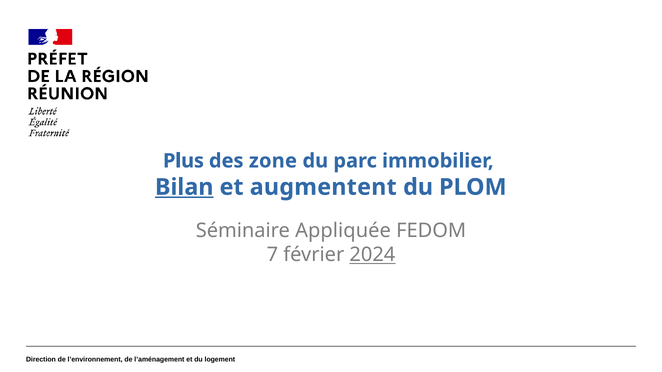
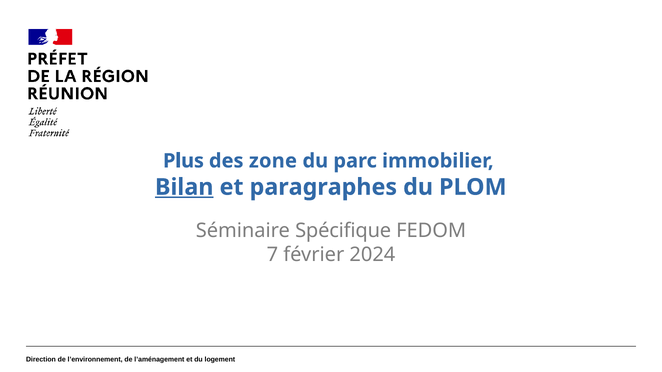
augmentent: augmentent -> paragraphes
Appliquée: Appliquée -> Spécifique
2024 underline: present -> none
